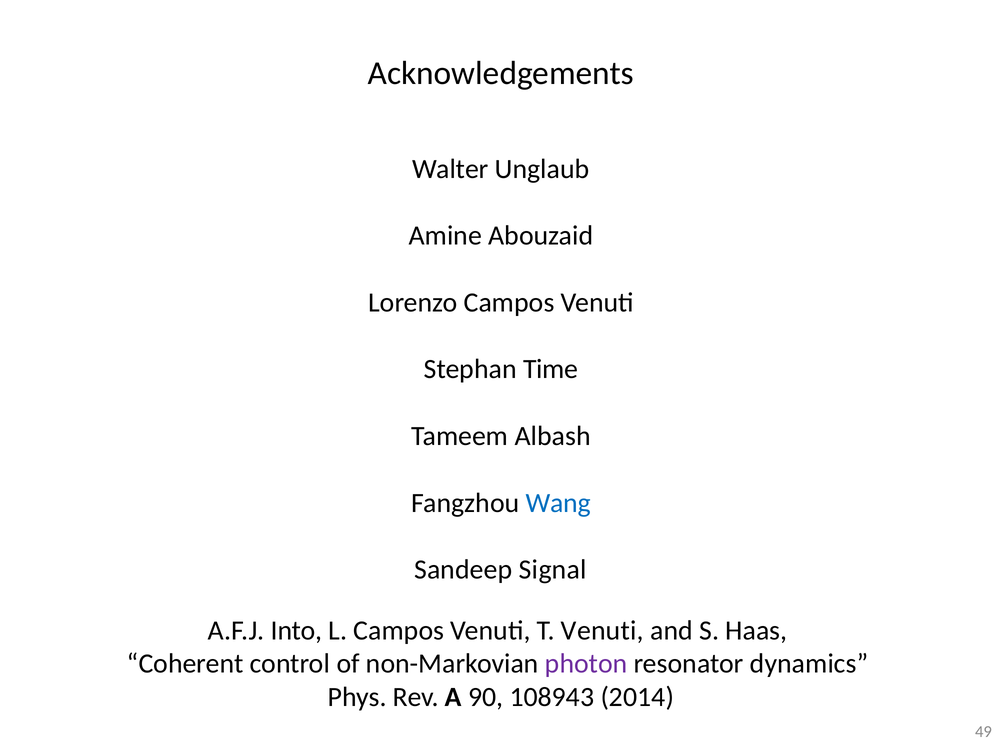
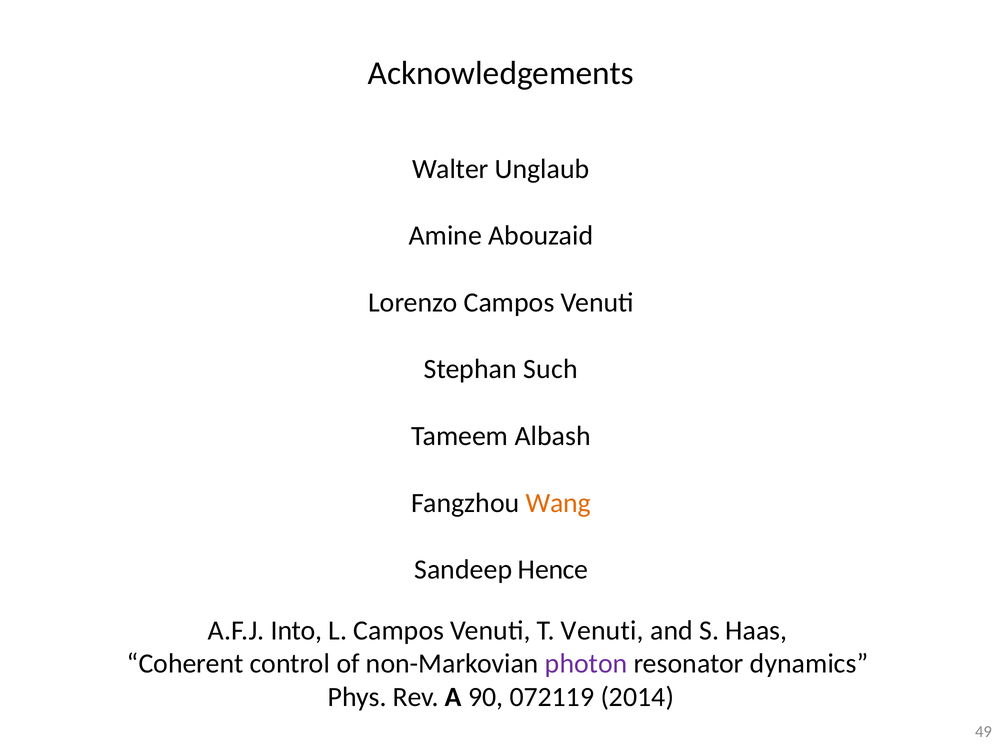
Time: Time -> Such
Wang colour: blue -> orange
Signal: Signal -> Hence
108943: 108943 -> 072119
